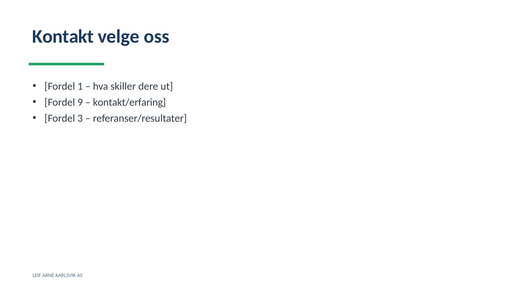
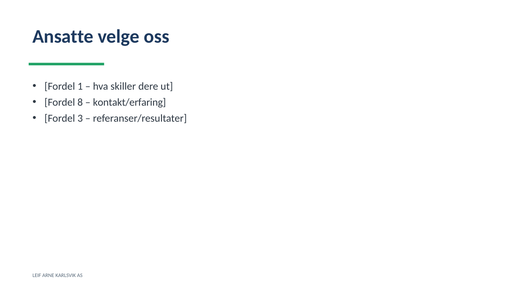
Kontakt: Kontakt -> Ansatte
9: 9 -> 8
